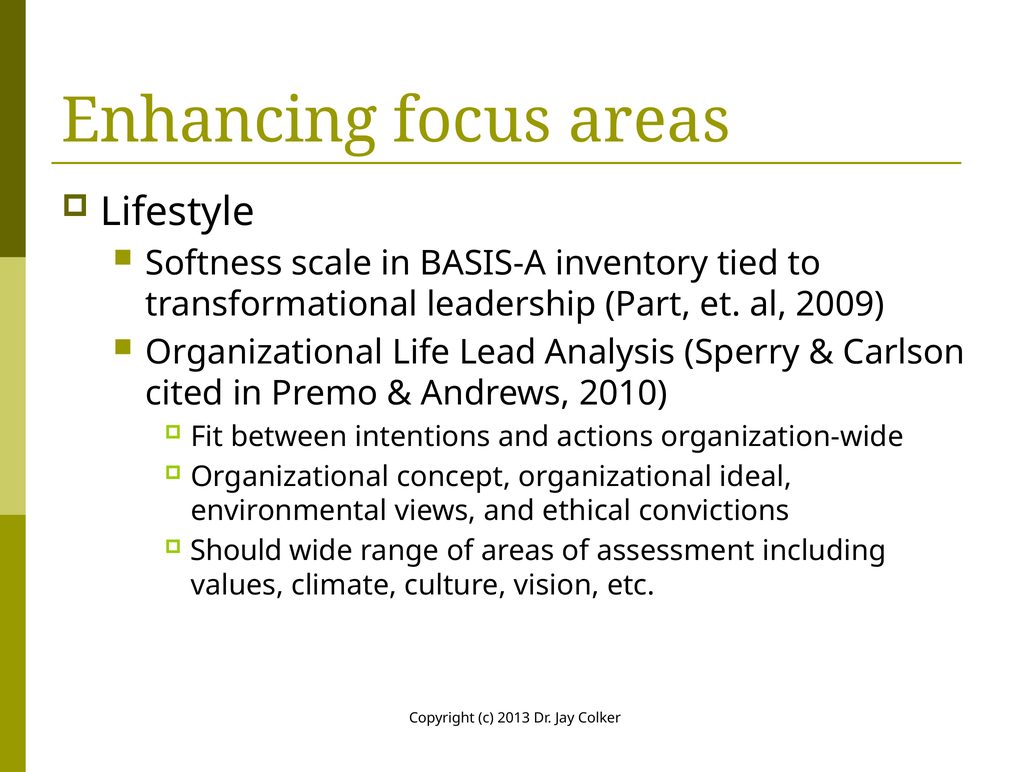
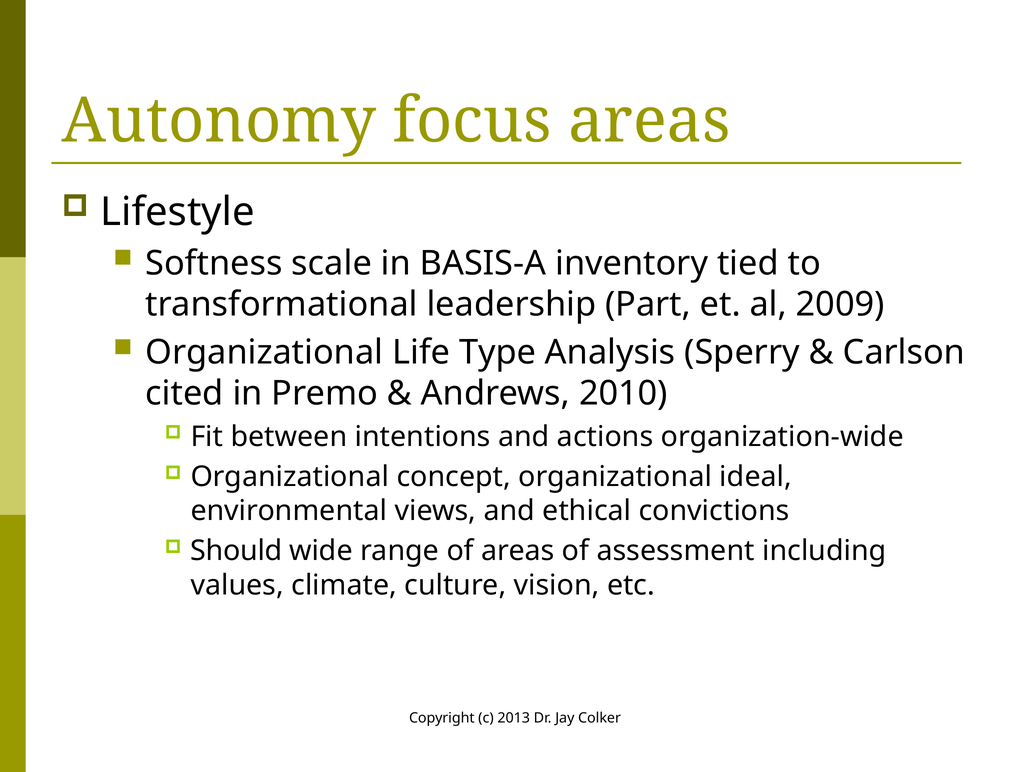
Enhancing: Enhancing -> Autonomy
Lead: Lead -> Type
